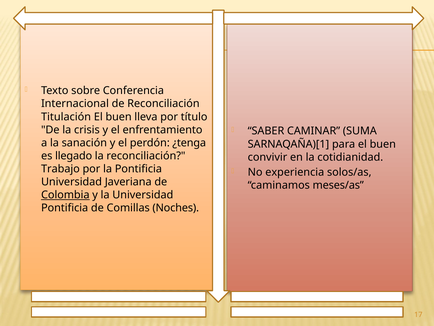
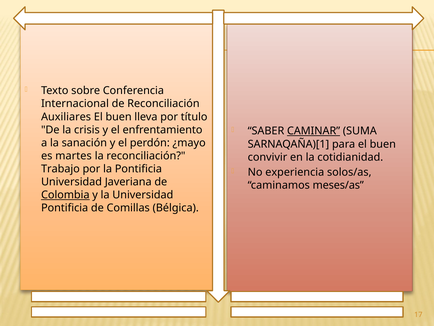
Titulación: Titulación -> Auxiliares
CAMINAR underline: none -> present
¿tenga: ¿tenga -> ¿mayo
llegado: llegado -> martes
Noches: Noches -> Bélgica
